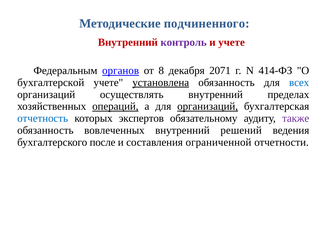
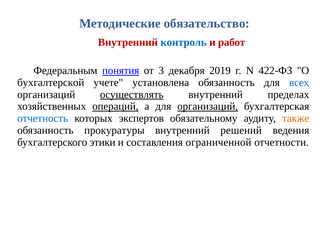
подчиненного: подчиненного -> обязательство
контроль colour: purple -> blue
и учете: учете -> работ
органов: органов -> понятия
8: 8 -> 3
2071: 2071 -> 2019
414-ФЗ: 414-ФЗ -> 422-ФЗ
установлена underline: present -> none
осуществлять underline: none -> present
также colour: purple -> orange
вовлеченных: вовлеченных -> прокуратуры
после: после -> этики
